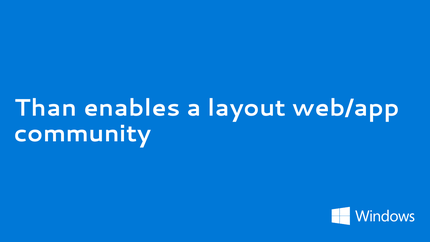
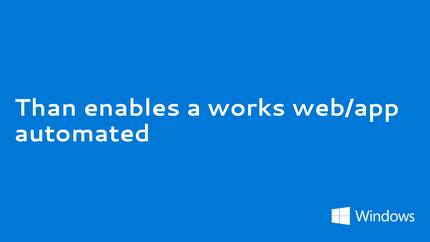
layout: layout -> works
community: community -> automated
